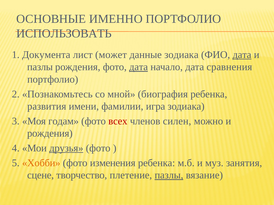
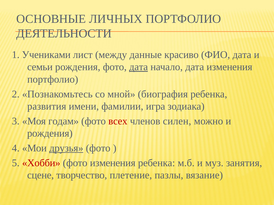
ИМЕННО: ИМЕННО -> ЛИЧНЫХ
ИСПОЛЬЗОВАТЬ: ИСПОЛЬЗОВАТЬ -> ДЕЯТЕЛЬНОСТИ
Документа: Документа -> Учениками
может: может -> между
данные зодиака: зодиака -> красиво
дата at (242, 55) underline: present -> none
пазлы at (40, 67): пазлы -> семьи
дата сравнения: сравнения -> изменения
Хобби colour: orange -> red
пазлы at (169, 176) underline: present -> none
